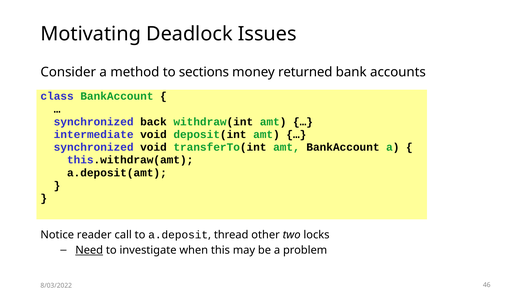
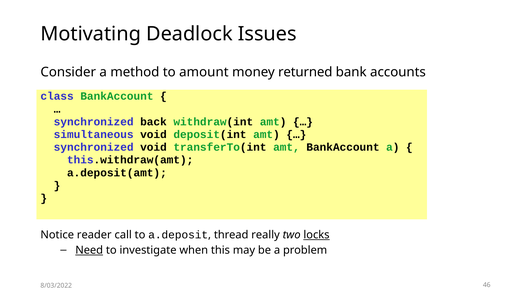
sections: sections -> amount
intermediate: intermediate -> simultaneous
other: other -> really
locks underline: none -> present
